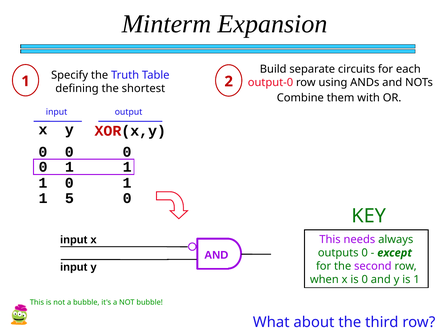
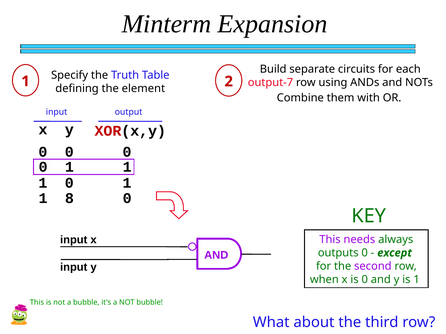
output-0: output-0 -> output-7
shortest: shortest -> element
5: 5 -> 8
